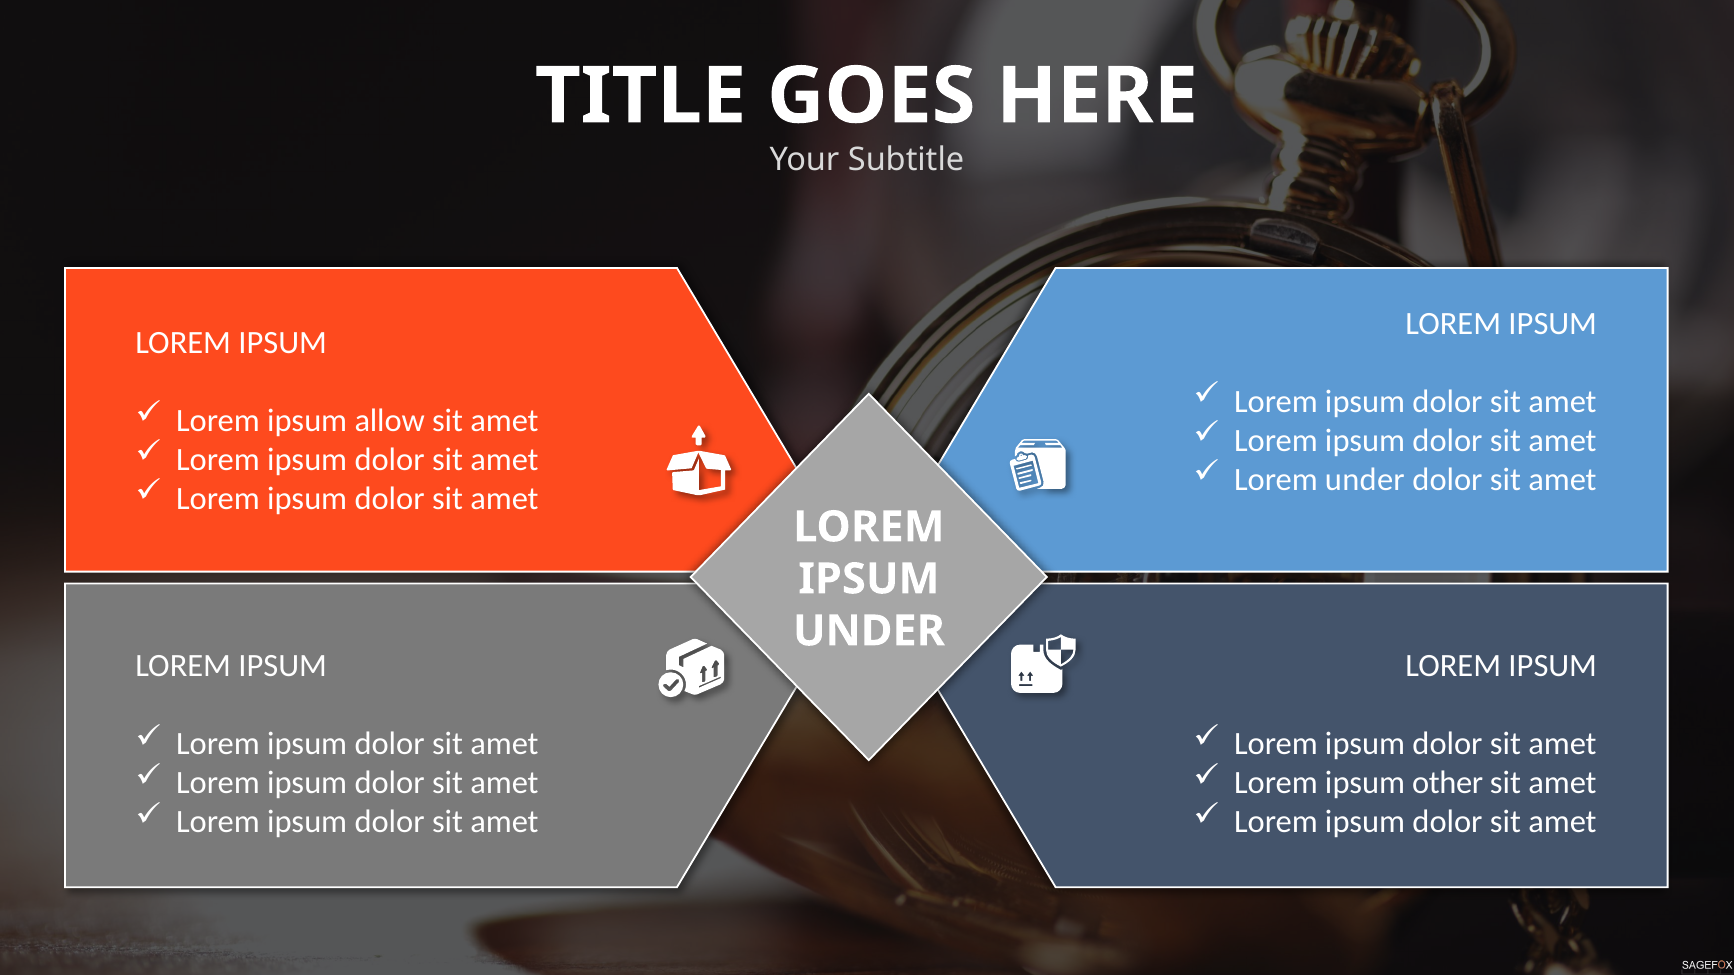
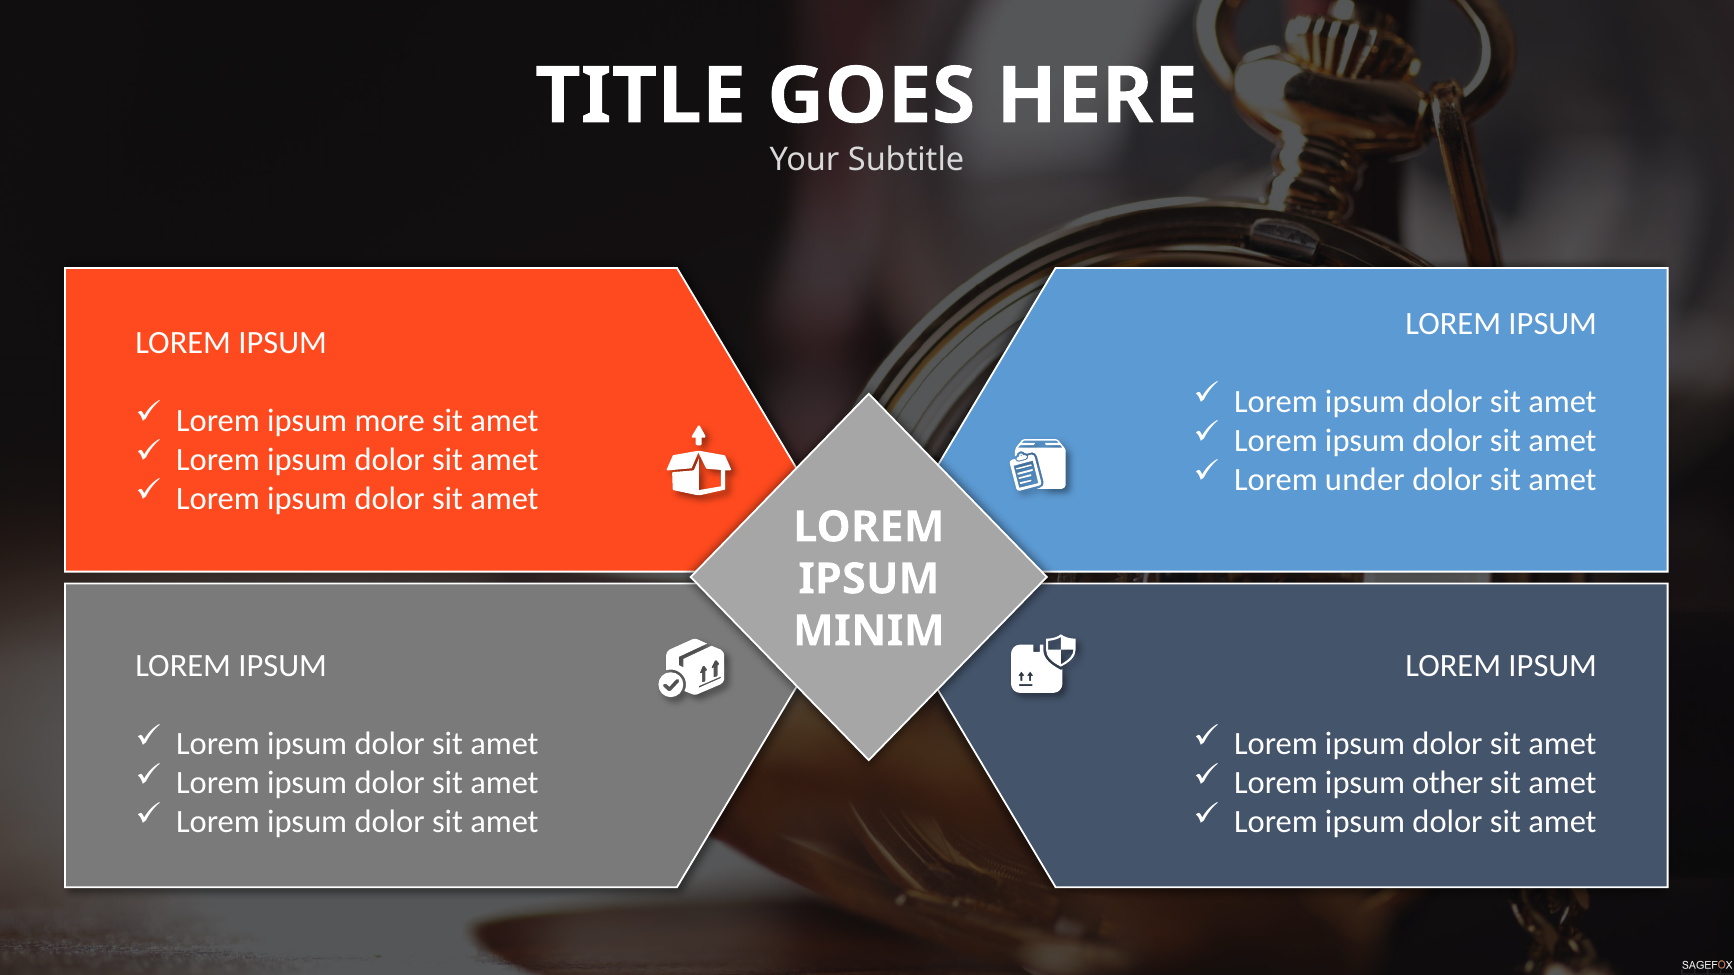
allow: allow -> more
UNDER at (869, 631): UNDER -> MINIM
